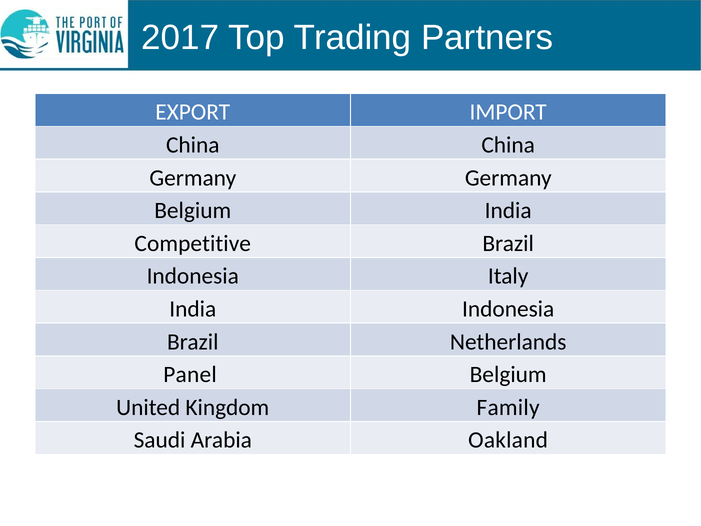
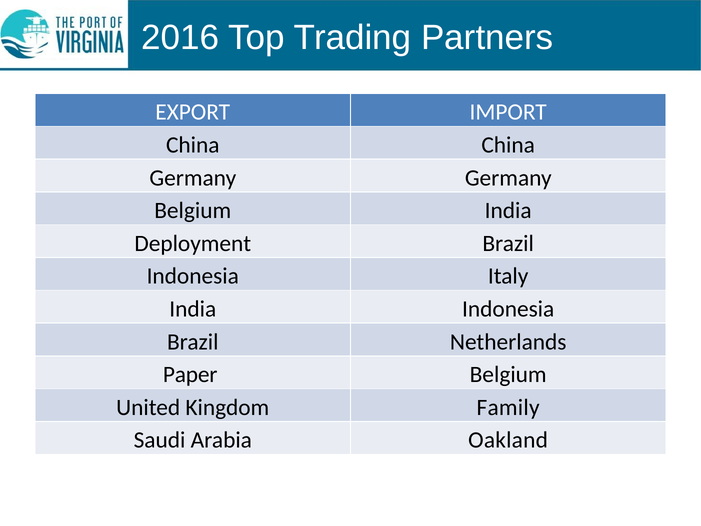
2017: 2017 -> 2016
Competitive: Competitive -> Deployment
Panel: Panel -> Paper
